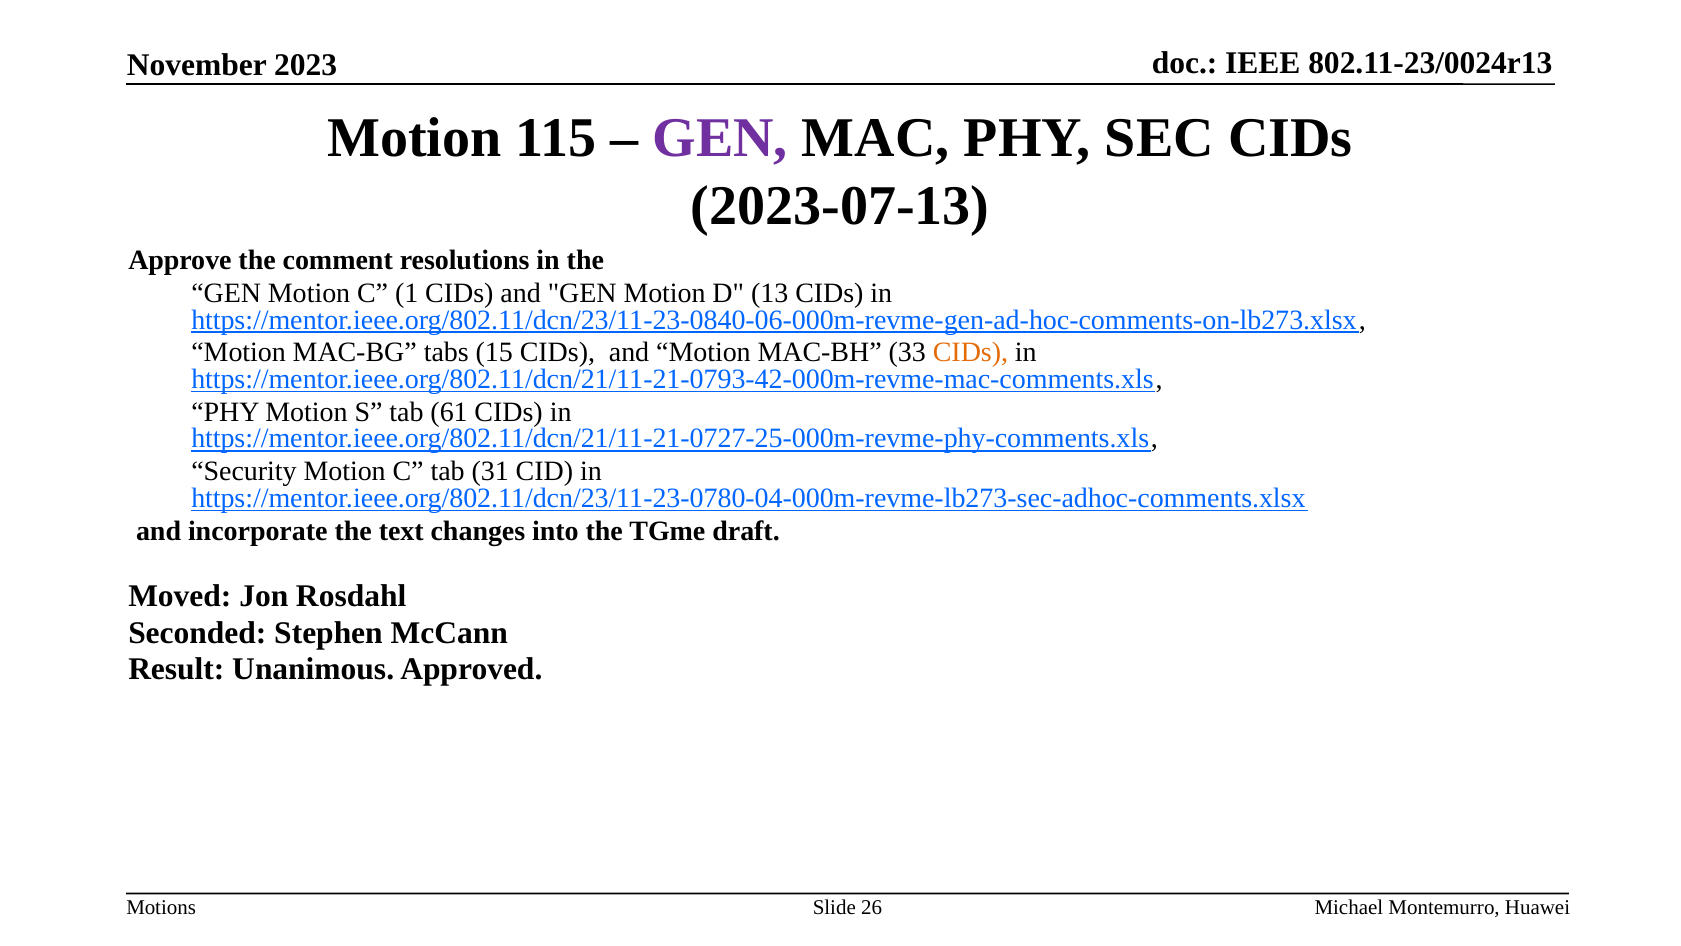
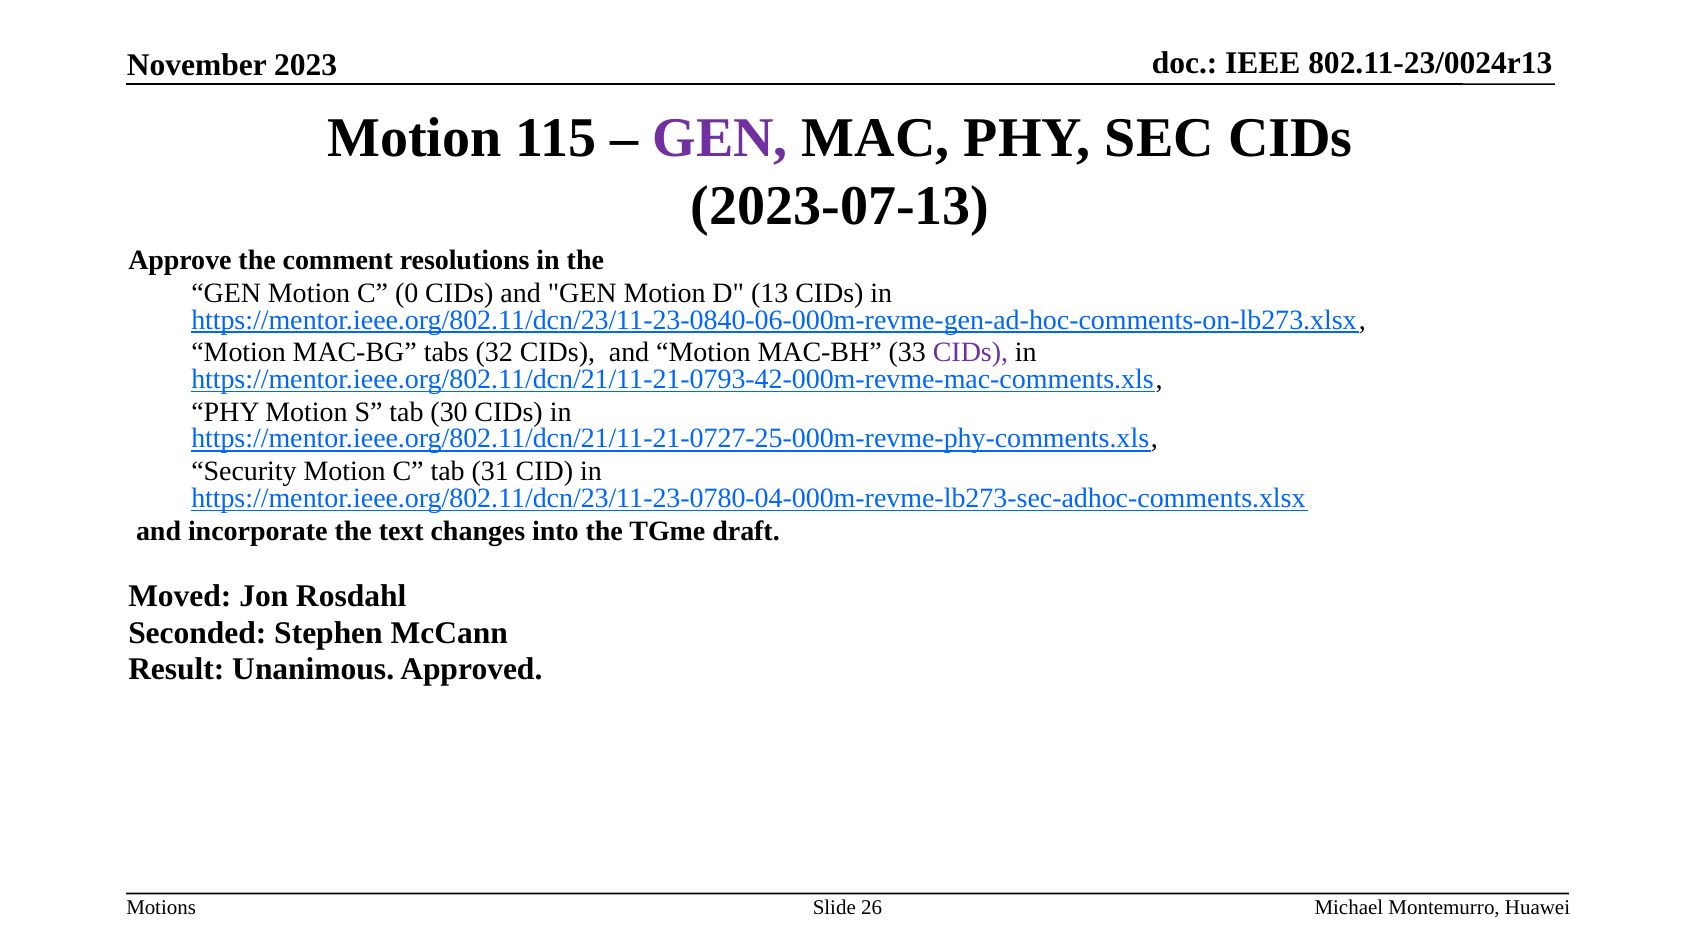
1: 1 -> 0
15: 15 -> 32
CIDs at (970, 352) colour: orange -> purple
61: 61 -> 30
